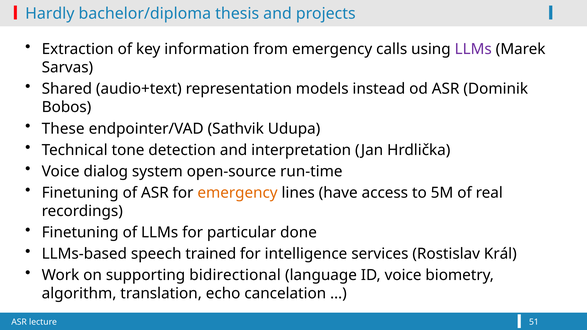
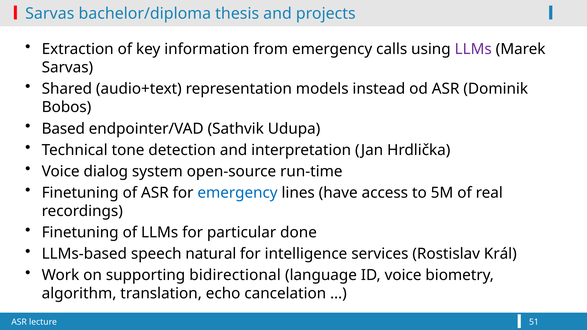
Hardly at (50, 14): Hardly -> Sarvas
These: These -> Based
emergency at (238, 193) colour: orange -> blue
trained: trained -> natural
